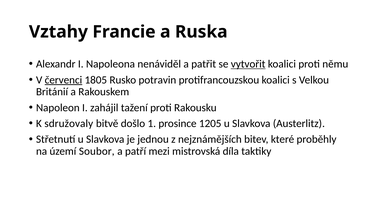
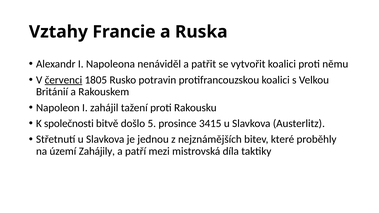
vytvořit underline: present -> none
sdružovaly: sdružovaly -> společnosti
1: 1 -> 5
1205: 1205 -> 3415
Soubor: Soubor -> Zahájily
